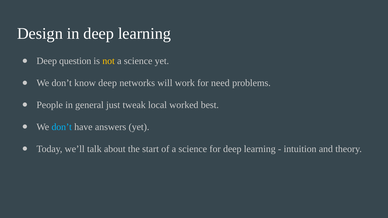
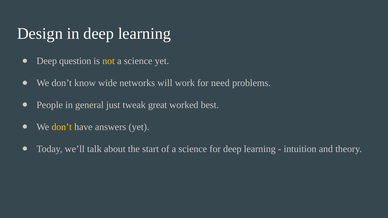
know deep: deep -> wide
local: local -> great
don’t at (62, 127) colour: light blue -> yellow
